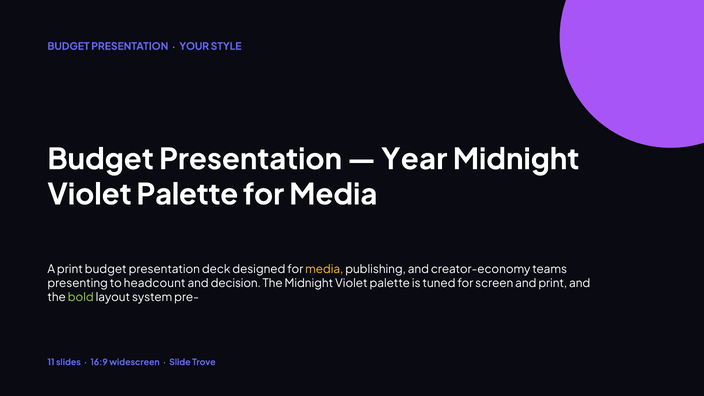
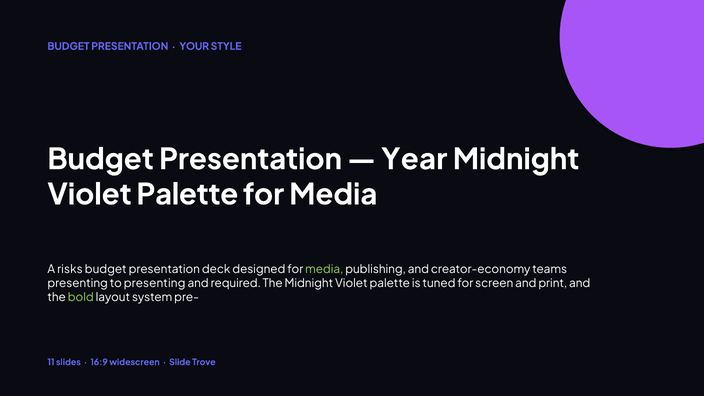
A print: print -> risks
media at (324, 269) colour: yellow -> light green
to headcount: headcount -> presenting
decision: decision -> required
